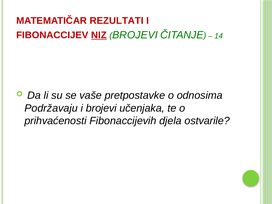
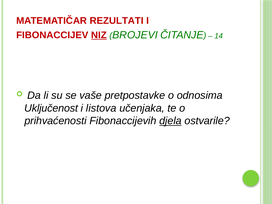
Podržavaju: Podržavaju -> Uključenost
i brojevi: brojevi -> listova
djela underline: none -> present
